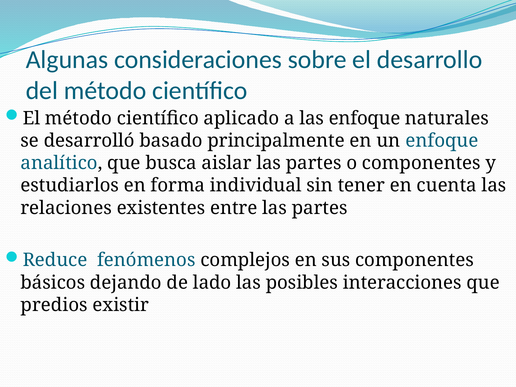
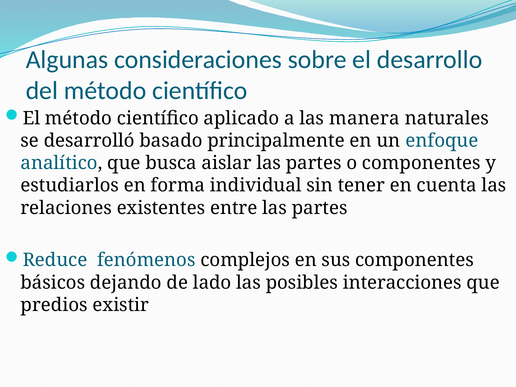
las enfoque: enfoque -> manera
